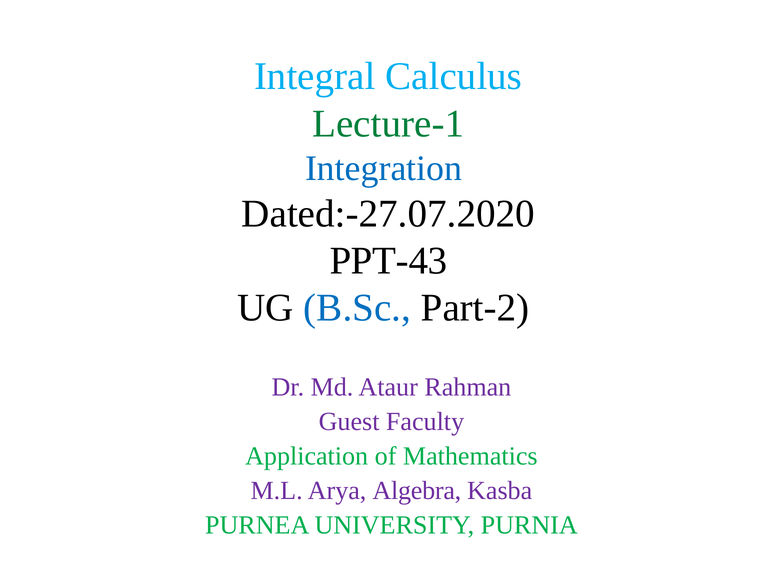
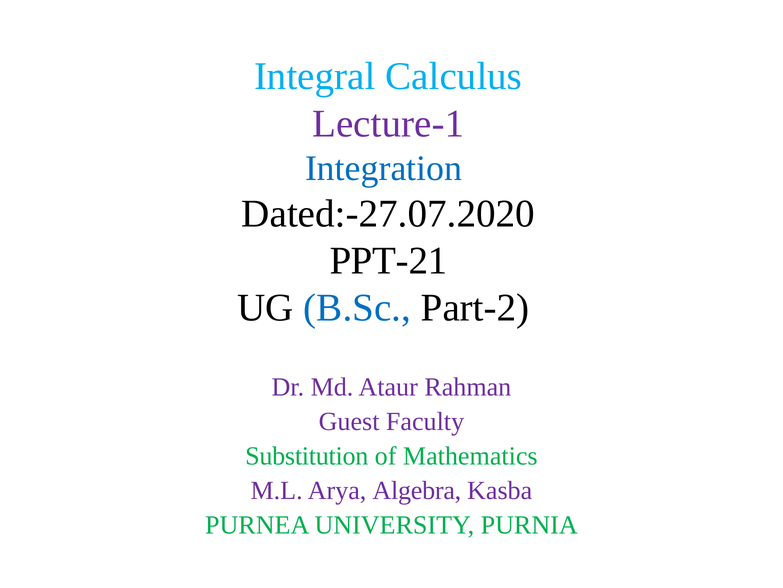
Lecture-1 colour: green -> purple
PPT-43: PPT-43 -> PPT-21
Application: Application -> Substitution
